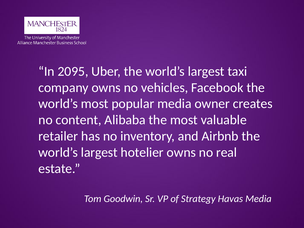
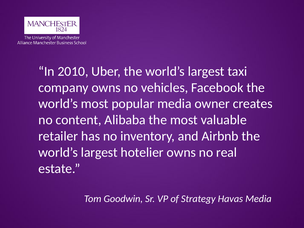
2095: 2095 -> 2010
